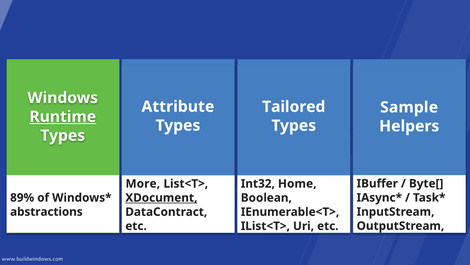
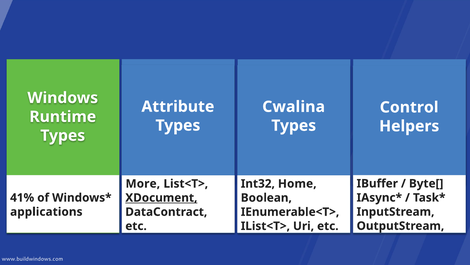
Tailored: Tailored -> Cwalina
Sample: Sample -> Control
Runtime underline: present -> none
89%: 89% -> 41%
abstractions: abstractions -> applications
